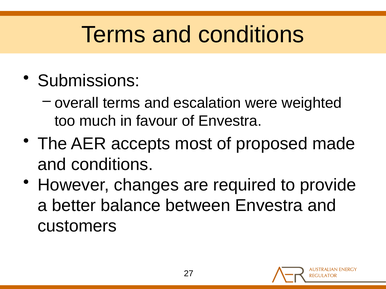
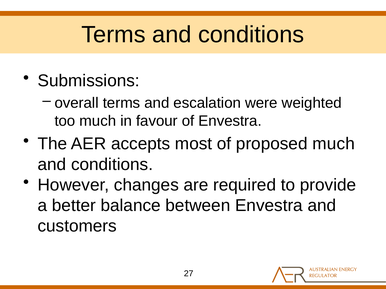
proposed made: made -> much
